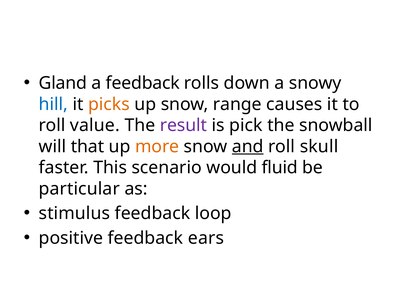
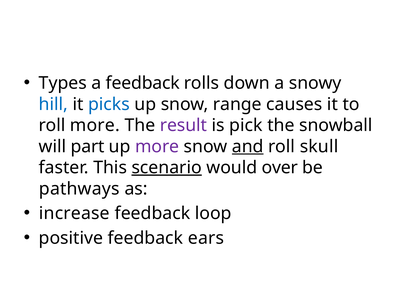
Gland: Gland -> Types
picks colour: orange -> blue
roll value: value -> more
that: that -> part
more at (157, 147) colour: orange -> purple
scenario underline: none -> present
fluid: fluid -> over
particular: particular -> pathways
stimulus: stimulus -> increase
